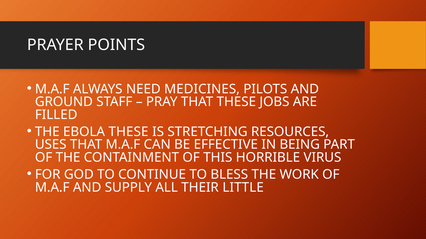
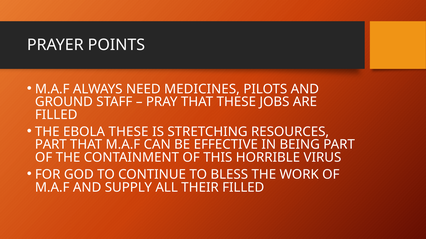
USES at (51, 145): USES -> PART
THEIR LITTLE: LITTLE -> FILLED
